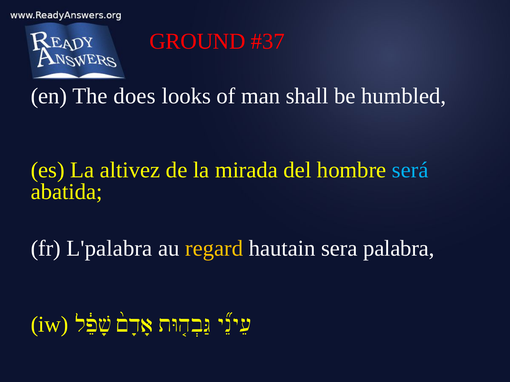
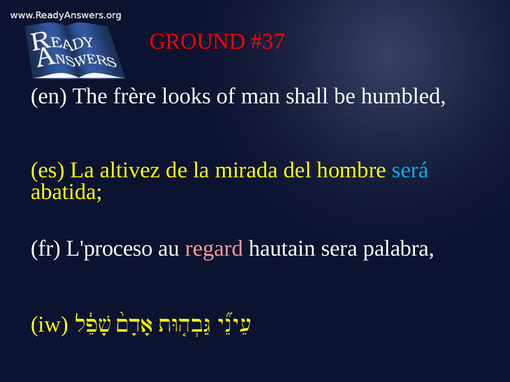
does: does -> frère
L'palabra: L'palabra -> L'proceso
regard colour: yellow -> pink
